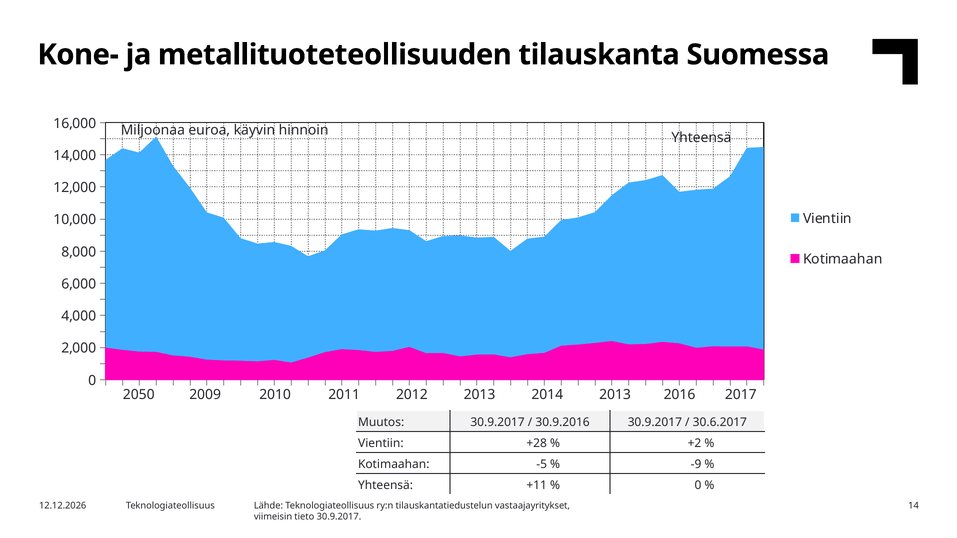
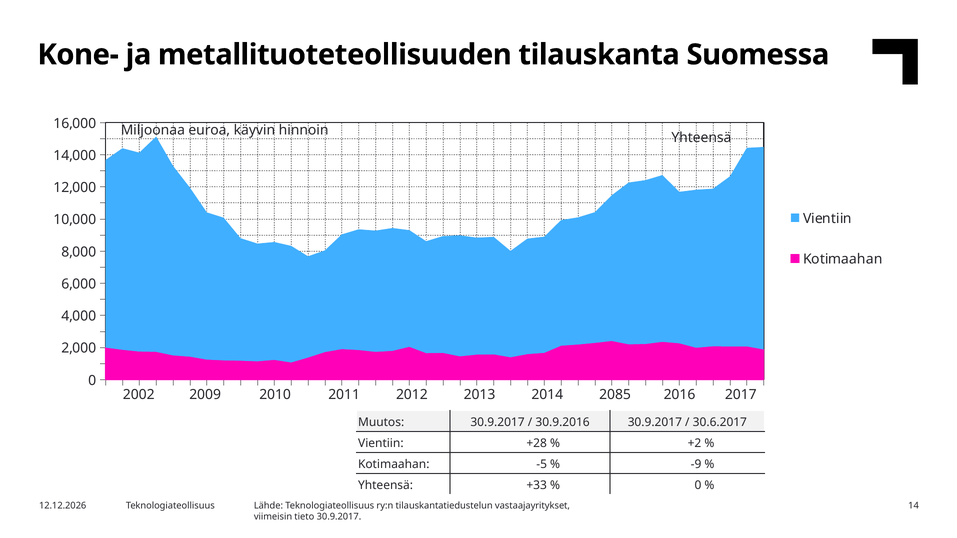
2050: 2050 -> 2002
2014 2013: 2013 -> 2085
+11: +11 -> +33
